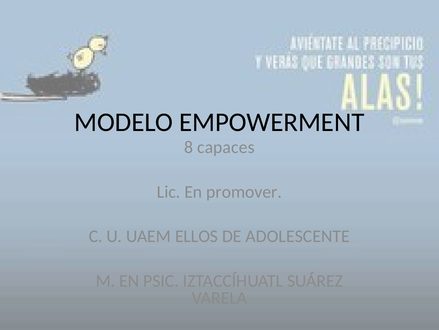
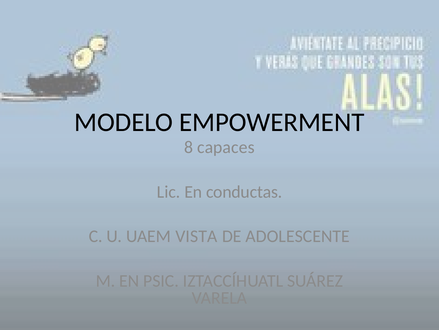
promover: promover -> conductas
ELLOS: ELLOS -> VISTA
